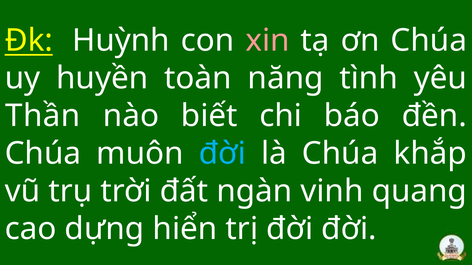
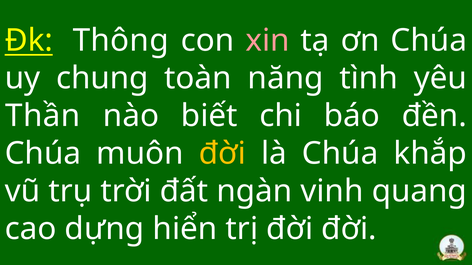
Huỳnh: Huỳnh -> Thông
huyền: huyền -> chung
đời at (222, 154) colour: light blue -> yellow
